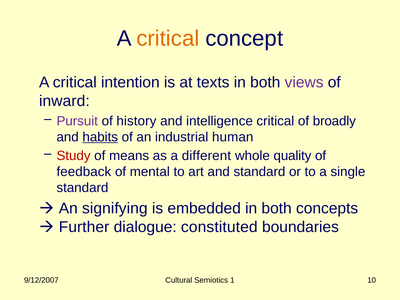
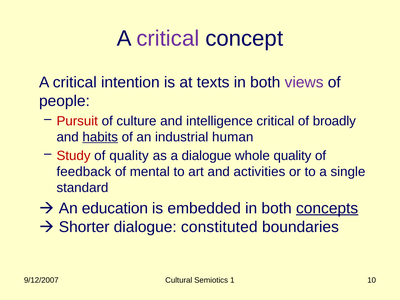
critical at (168, 39) colour: orange -> purple
inward: inward -> people
Pursuit colour: purple -> red
history: history -> culture
of means: means -> quality
a different: different -> dialogue
and standard: standard -> activities
signifying: signifying -> education
concepts underline: none -> present
Further: Further -> Shorter
